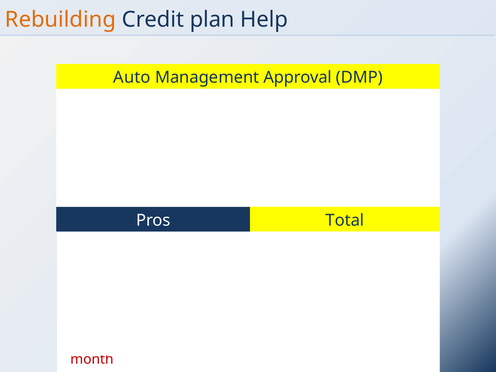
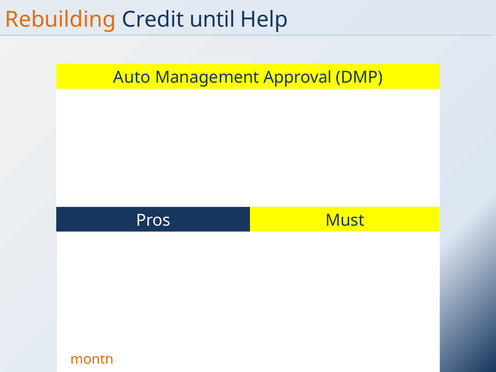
plan at (212, 20): plan -> until
Total: Total -> Must
month colour: red -> orange
